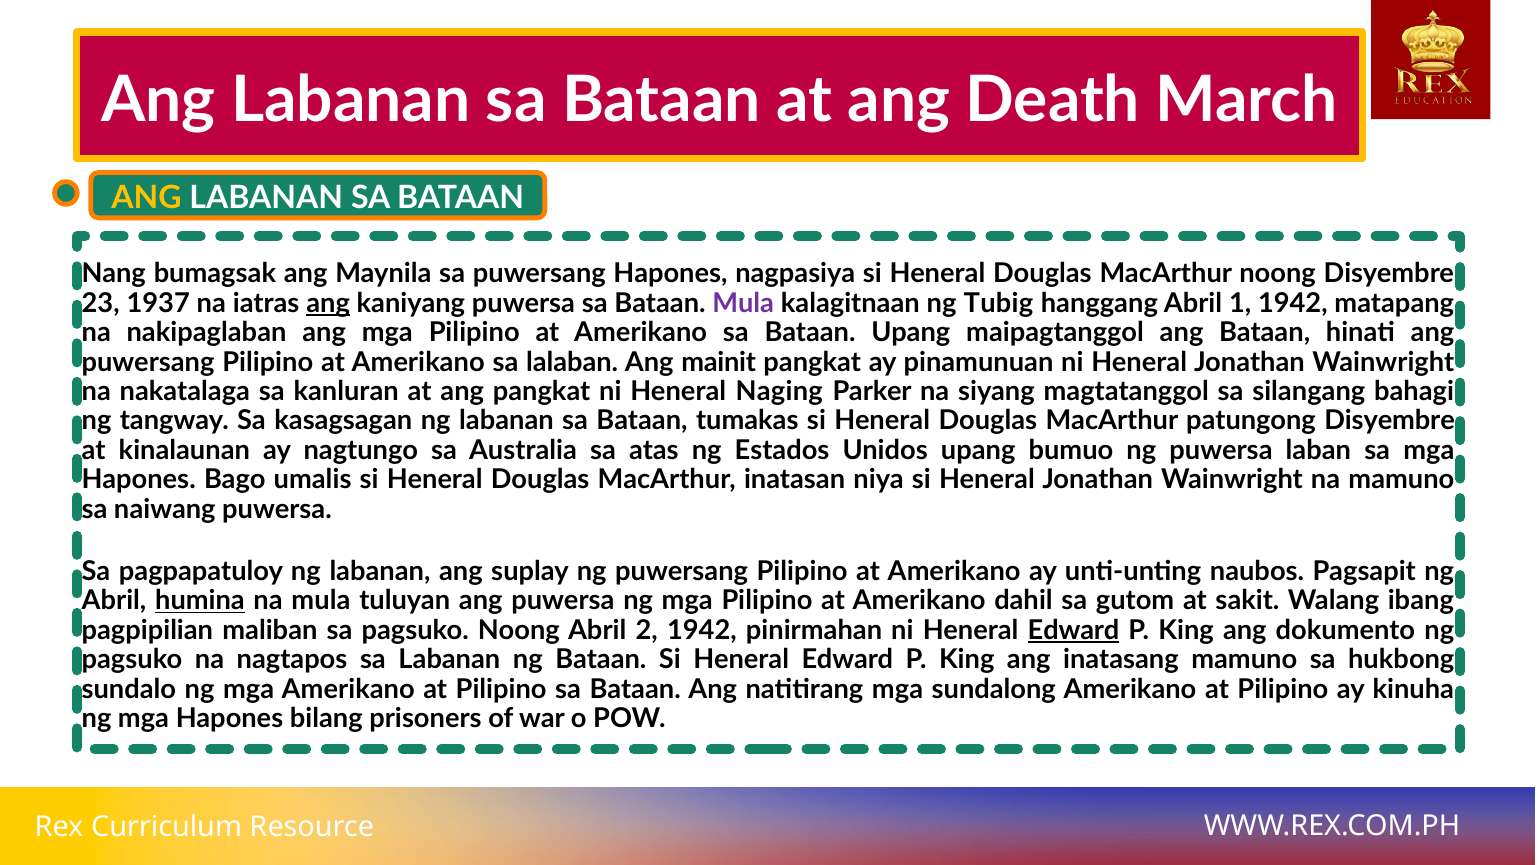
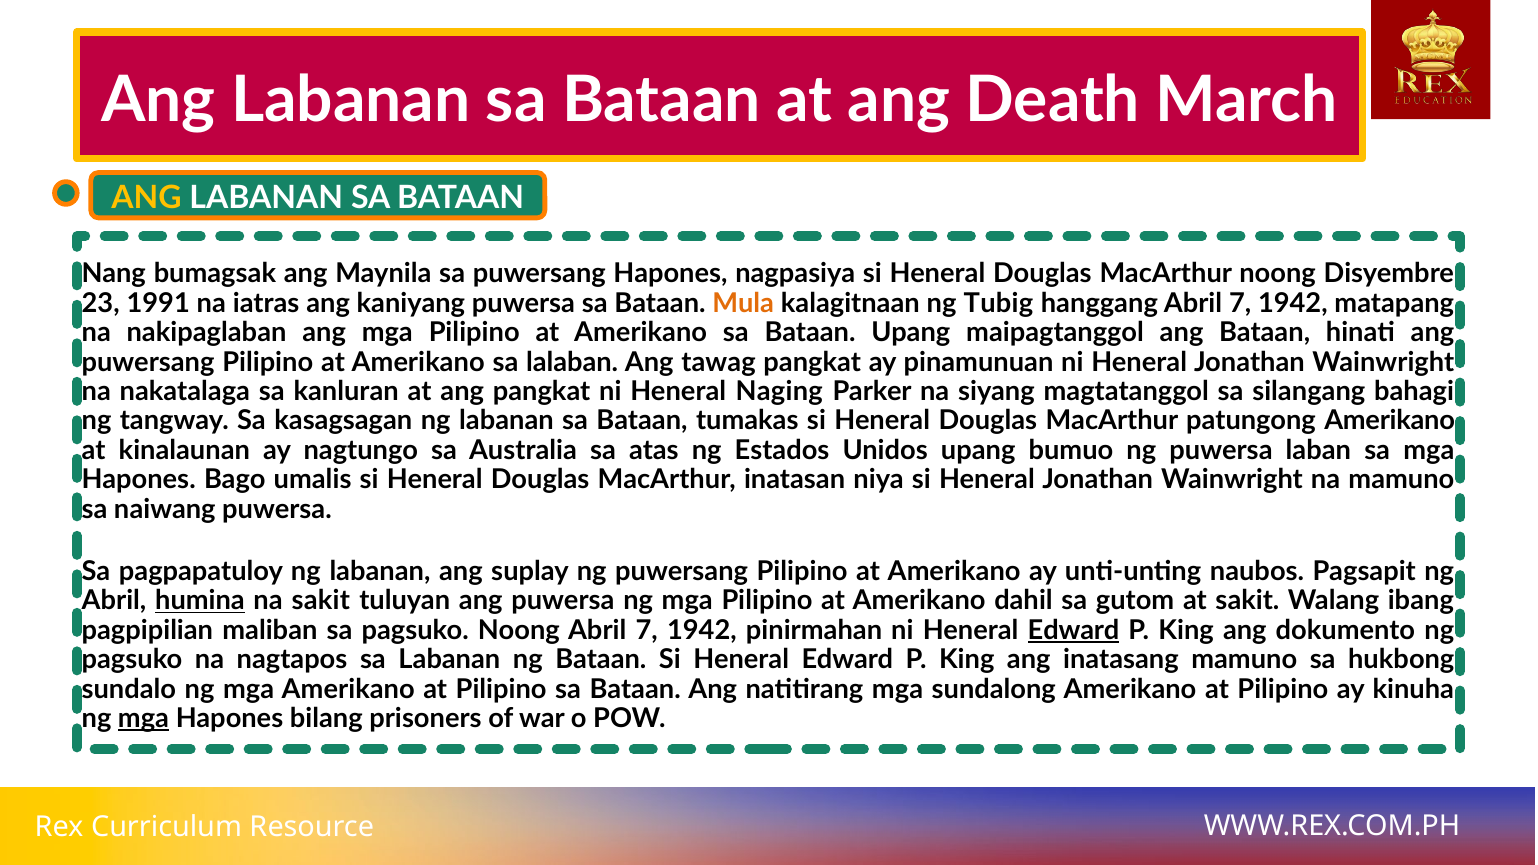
1937: 1937 -> 1991
ang at (328, 303) underline: present -> none
Mula at (743, 303) colour: purple -> orange
hanggang Abril 1: 1 -> 7
mainit: mainit -> tawag
patungong Disyembre: Disyembre -> Amerikano
na mula: mula -> sakit
Noong Abril 2: 2 -> 7
mga at (144, 719) underline: none -> present
